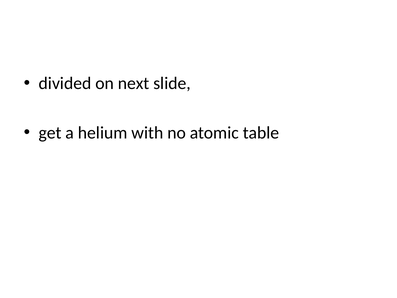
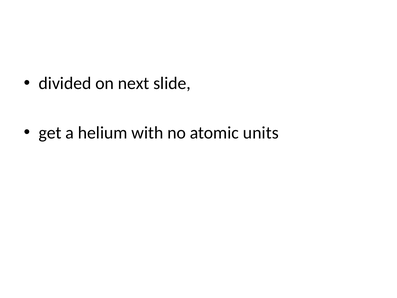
table: table -> units
